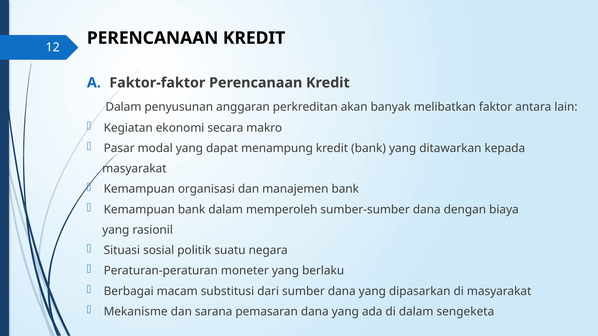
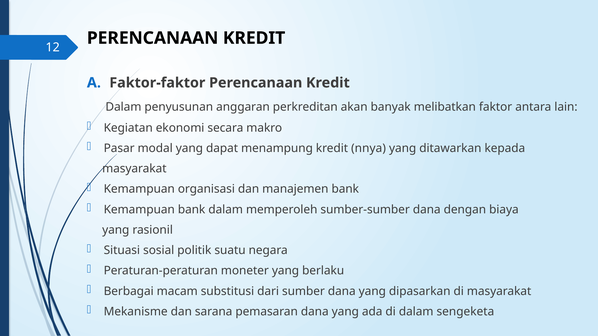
kredit bank: bank -> nnya
